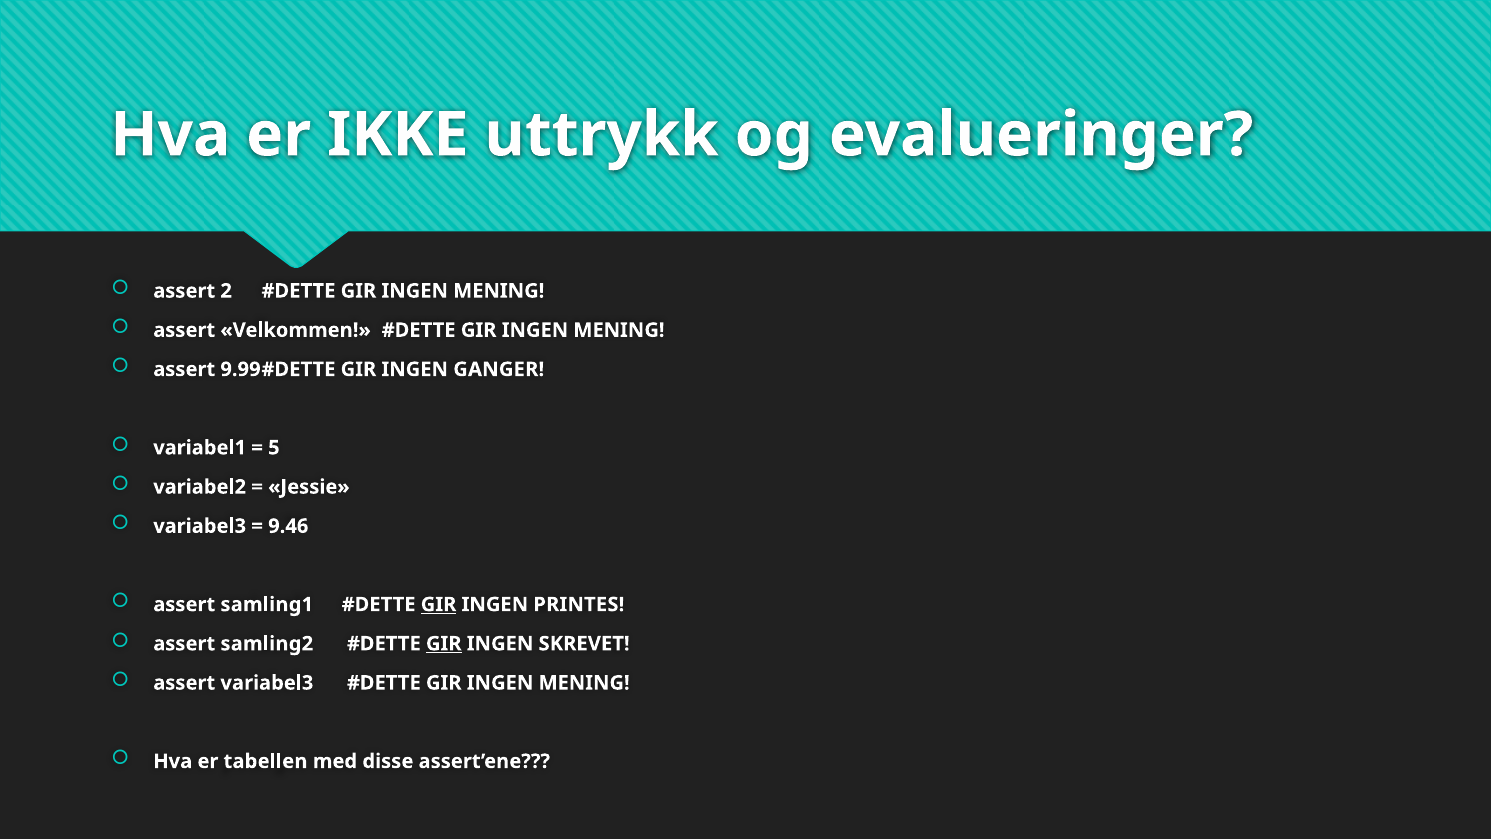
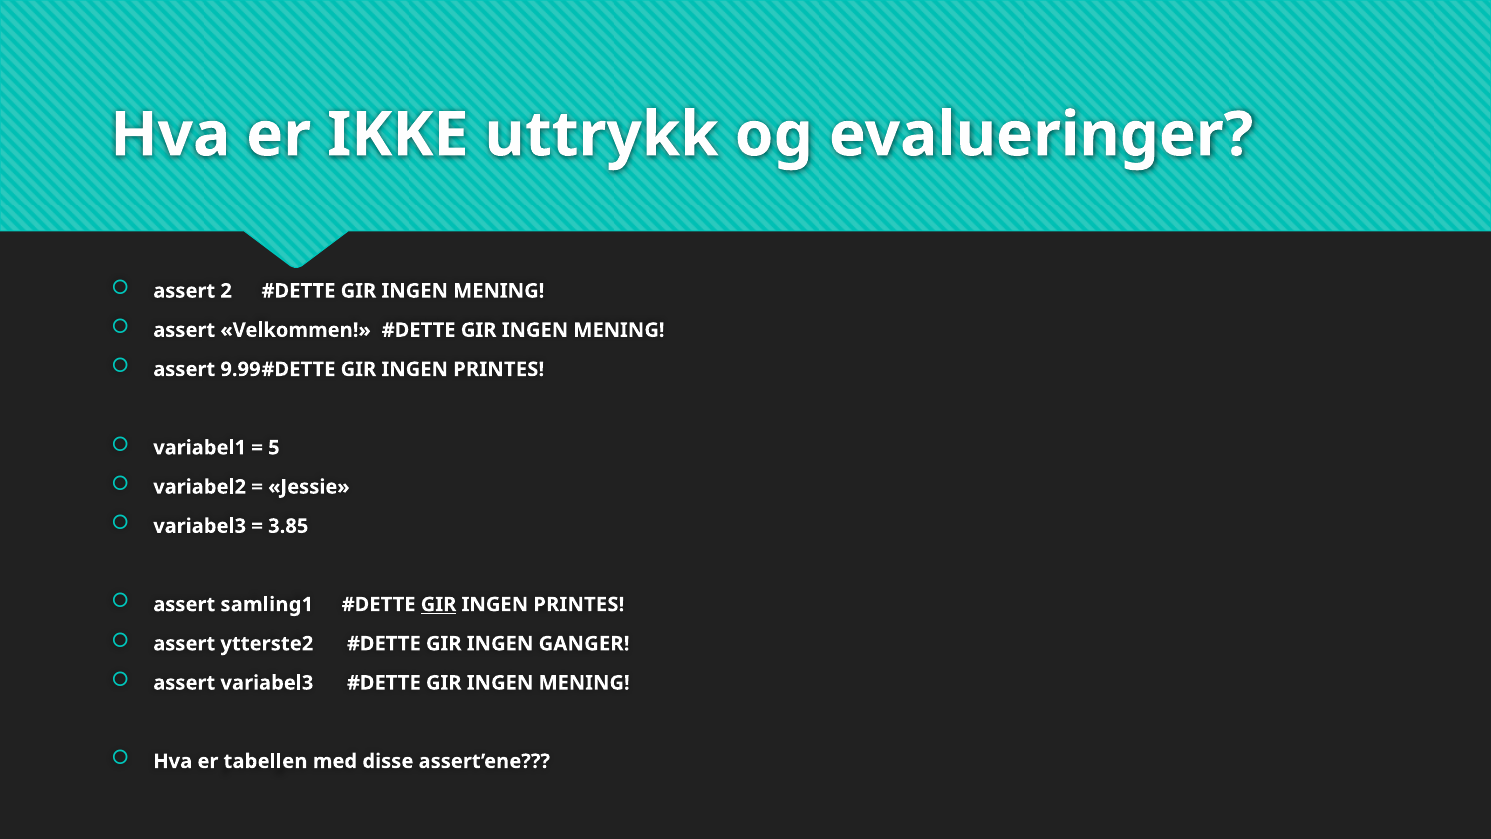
GANGER at (499, 369): GANGER -> PRINTES
9.46: 9.46 -> 3.85
samling2: samling2 -> ytterste2
GIR at (444, 643) underline: present -> none
SKREVET: SKREVET -> GANGER
